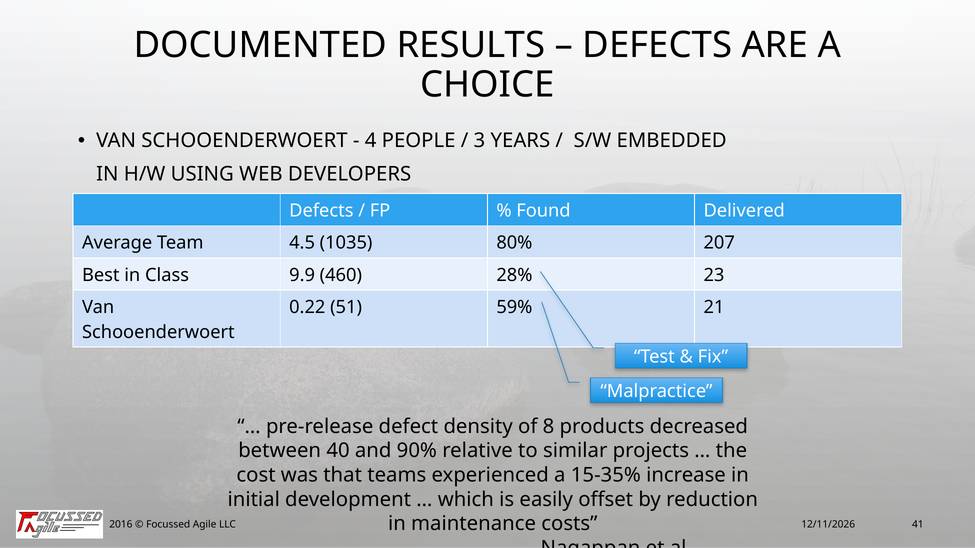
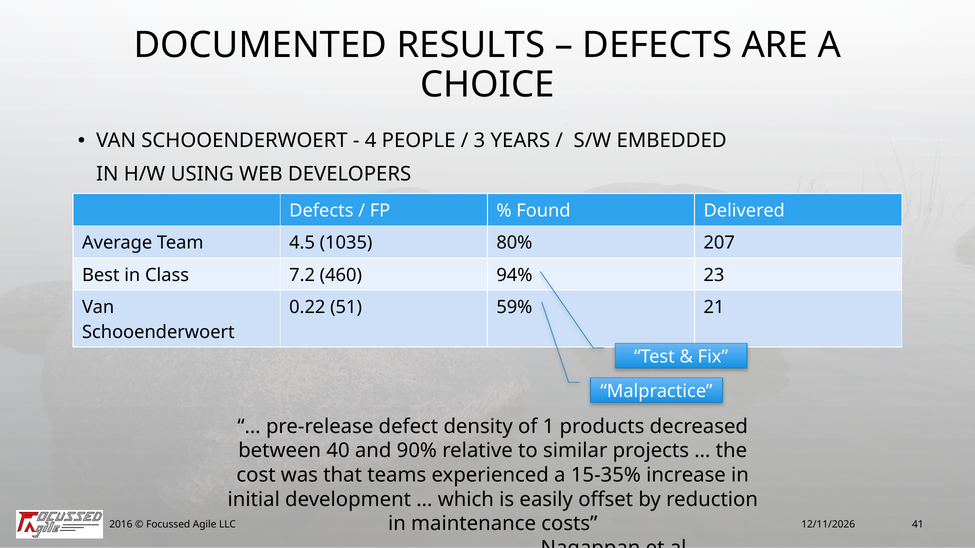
9.9: 9.9 -> 7.2
28%: 28% -> 94%
8: 8 -> 1
